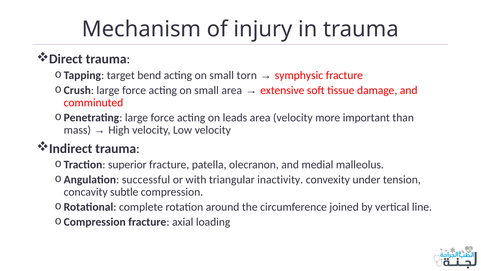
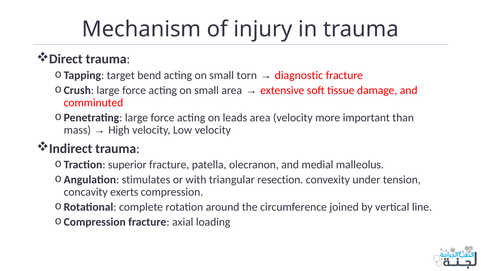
symphysic: symphysic -> diagnostic
successful: successful -> stimulates
inactivity: inactivity -> resection
subtle: subtle -> exerts
